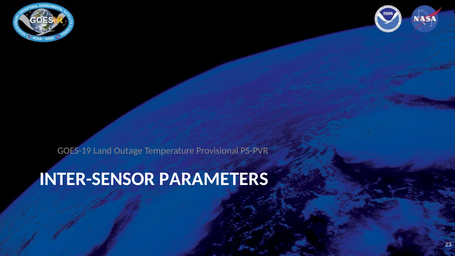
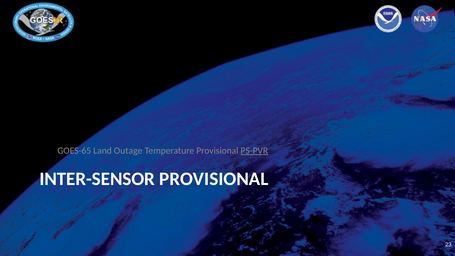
GOES-19: GOES-19 -> GOES-65
PS-PVR underline: none -> present
INTER-SENSOR PARAMETERS: PARAMETERS -> PROVISIONAL
